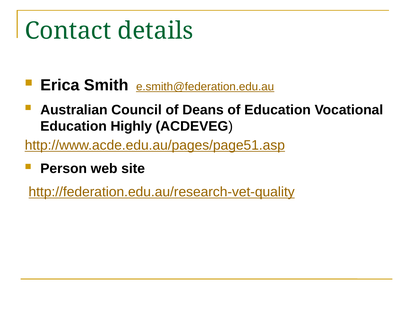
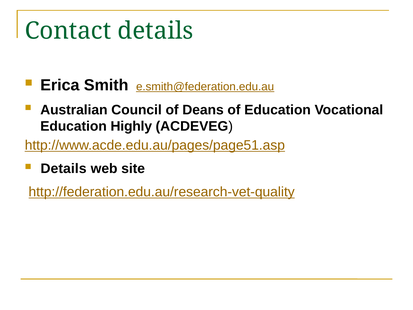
Person at (64, 168): Person -> Details
